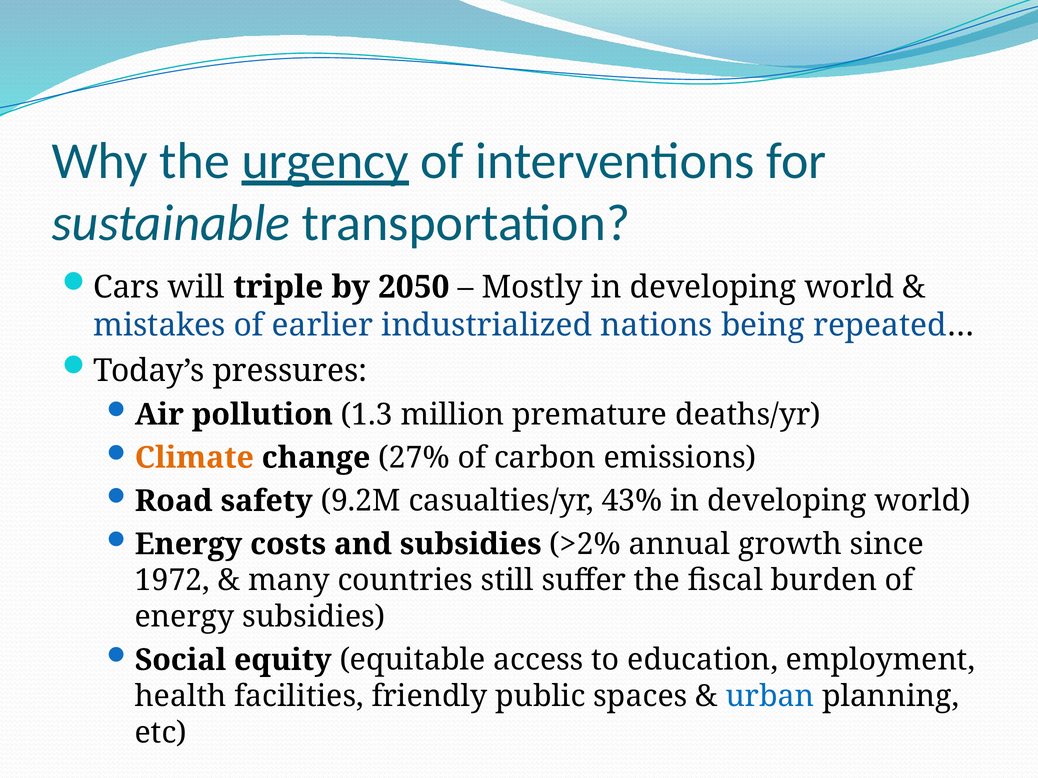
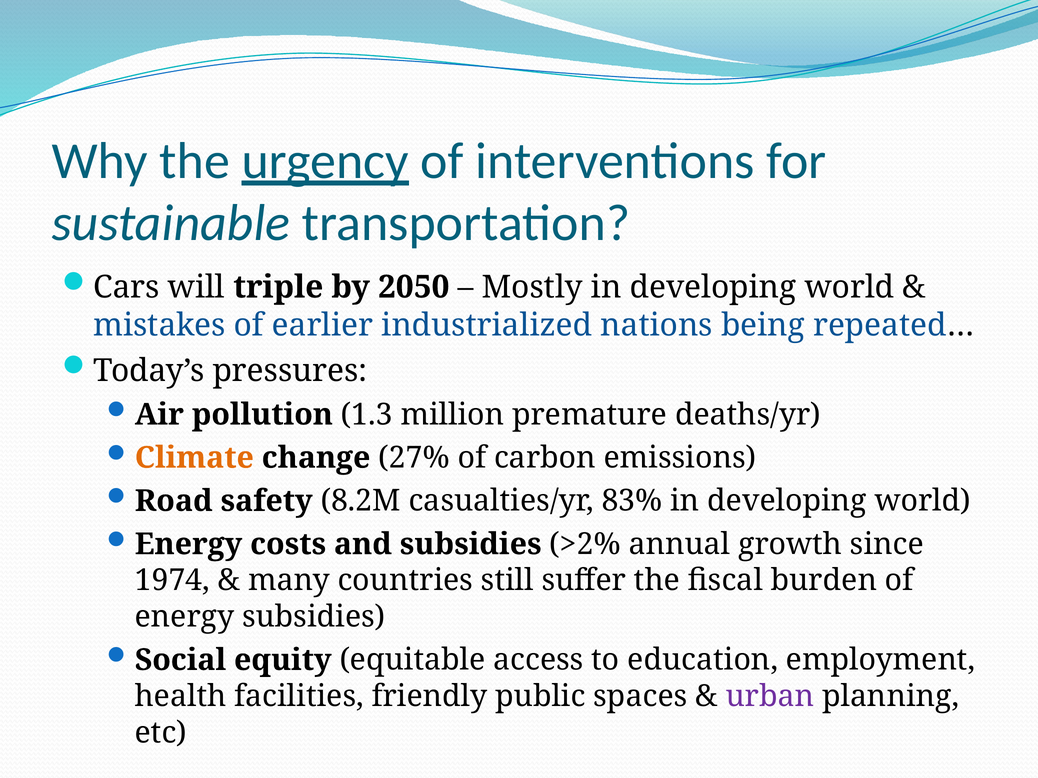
9.2M: 9.2M -> 8.2M
43%: 43% -> 83%
1972: 1972 -> 1974
urban colour: blue -> purple
